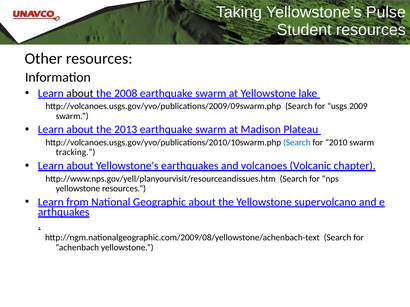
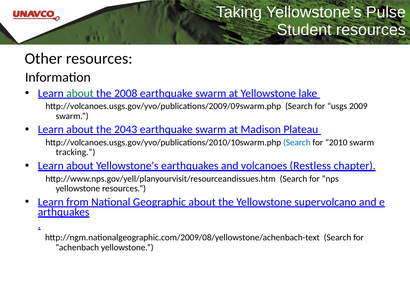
about at (80, 93) colour: black -> green
2013: 2013 -> 2043
Volcanic: Volcanic -> Restless
